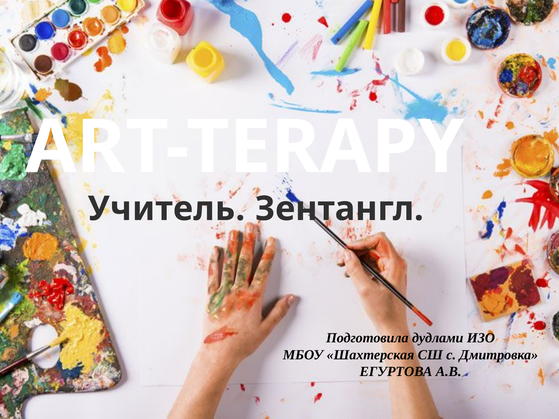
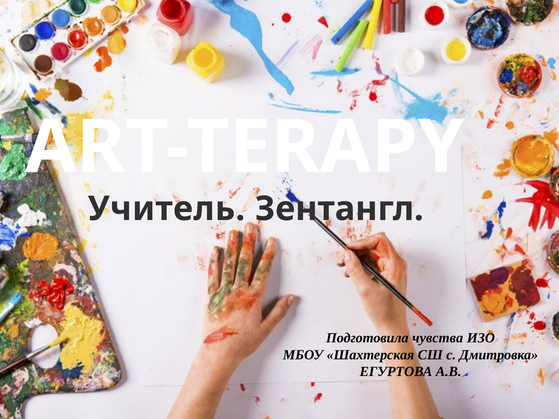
дудлами: дудлами -> чувства
